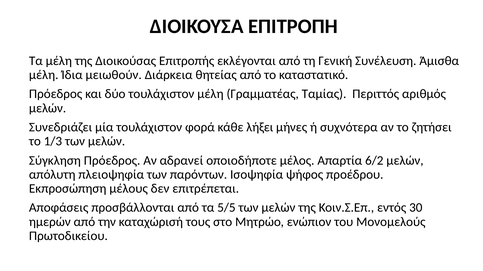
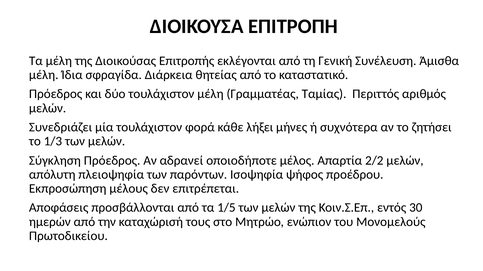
μειωθούν: μειωθούν -> σφραγίδα
6/2: 6/2 -> 2/2
5/5: 5/5 -> 1/5
